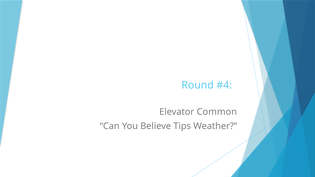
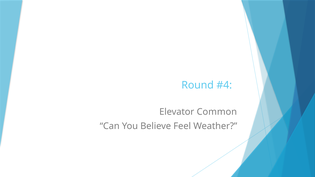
Tips: Tips -> Feel
